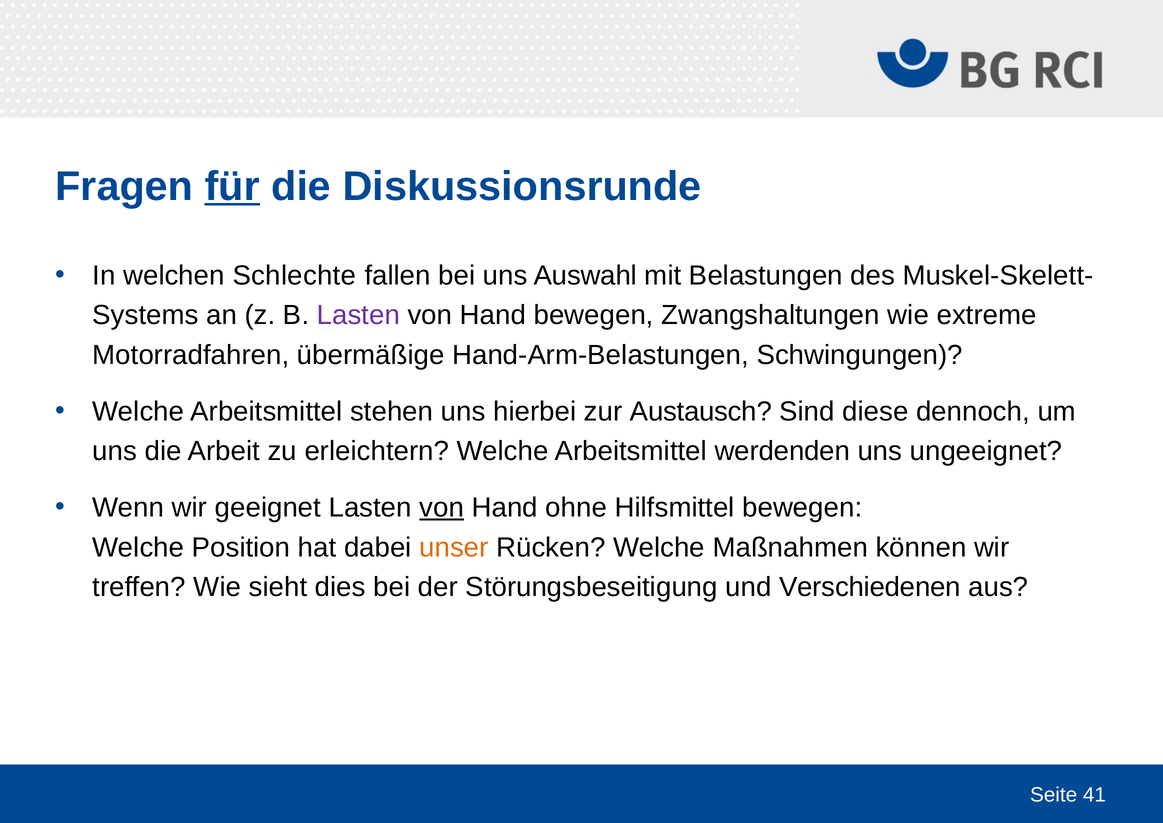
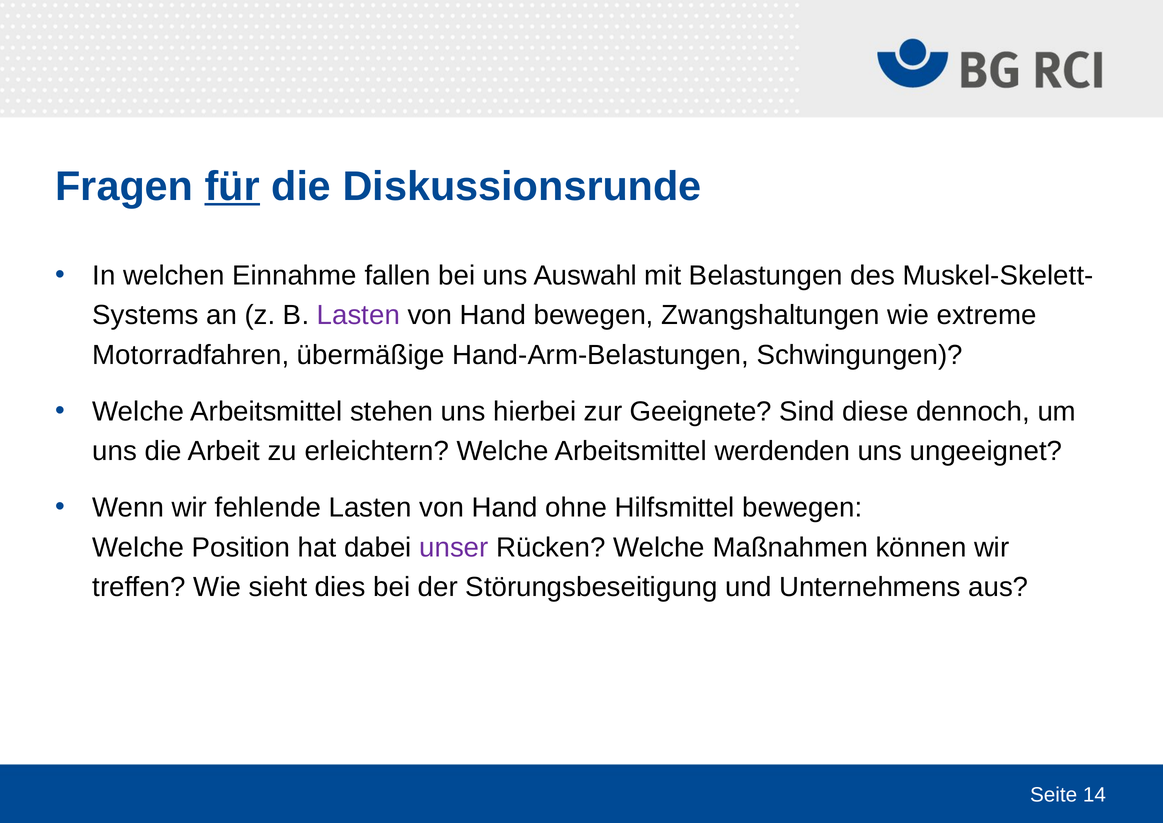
Schlechte: Schlechte -> Einnahme
Austausch: Austausch -> Geeignete
geeignet: geeignet -> fehlende
von at (442, 508) underline: present -> none
unser colour: orange -> purple
Verschiedenen: Verschiedenen -> Unternehmens
41: 41 -> 14
